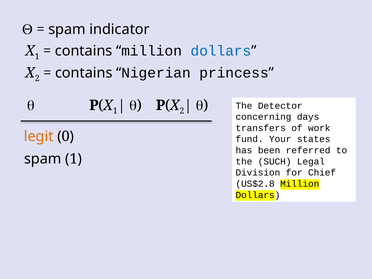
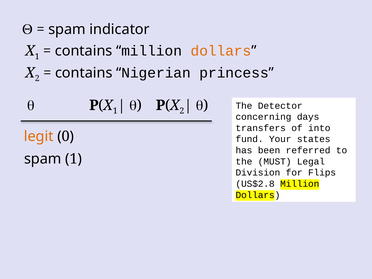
dollars at (221, 51) colour: blue -> orange
work: work -> into
SUCH: SUCH -> MUST
Chief: Chief -> Flips
